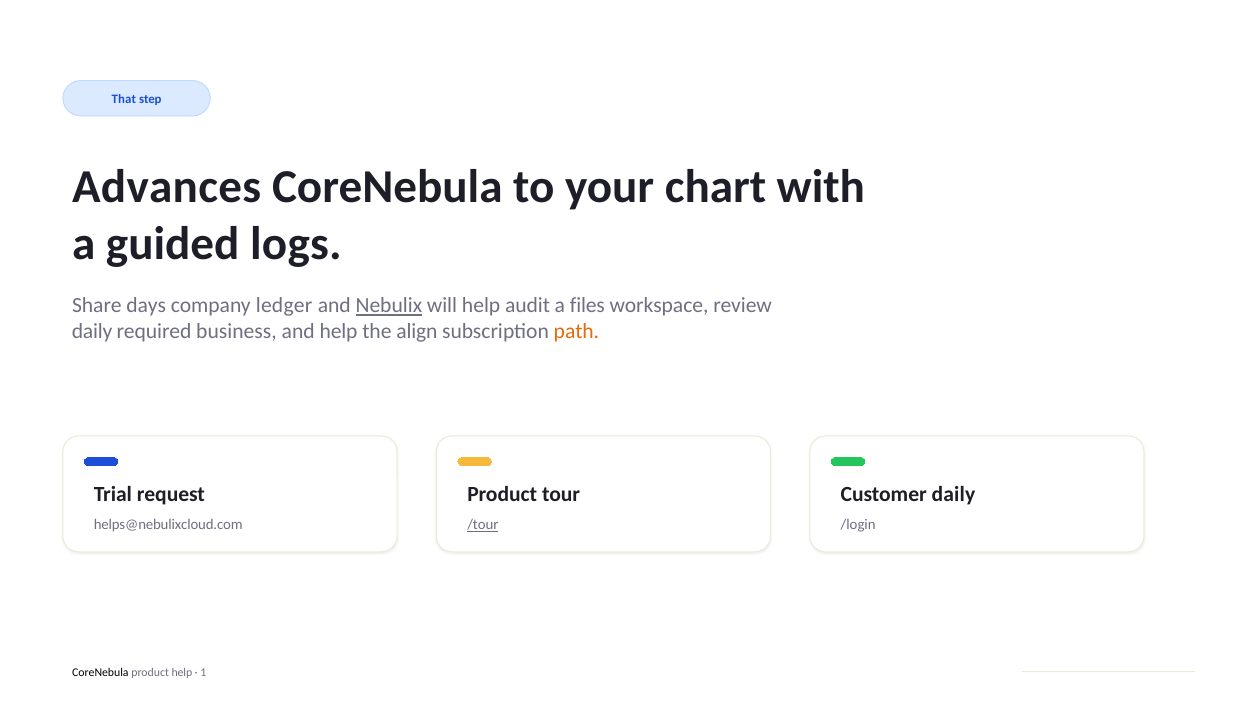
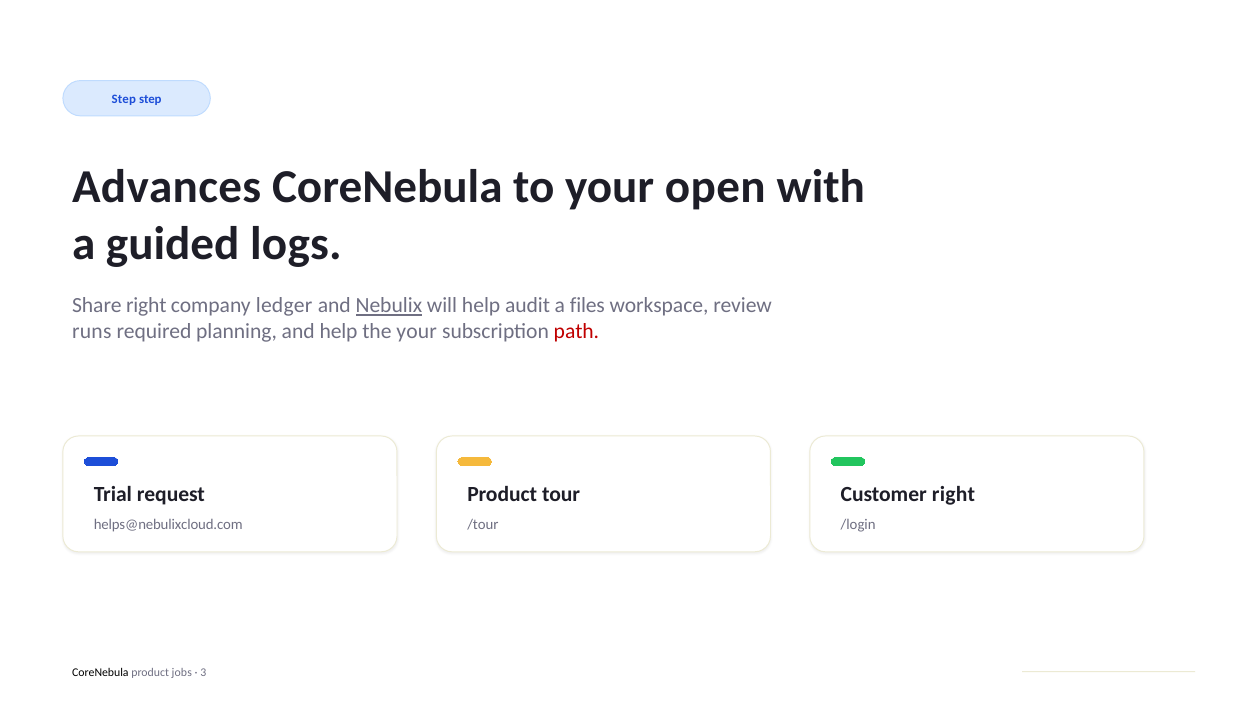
That at (124, 99): That -> Step
chart: chart -> open
Share days: days -> right
daily at (92, 332): daily -> runs
business: business -> planning
the align: align -> your
path colour: orange -> red
Customer daily: daily -> right
/tour underline: present -> none
product help: help -> jobs
1: 1 -> 3
